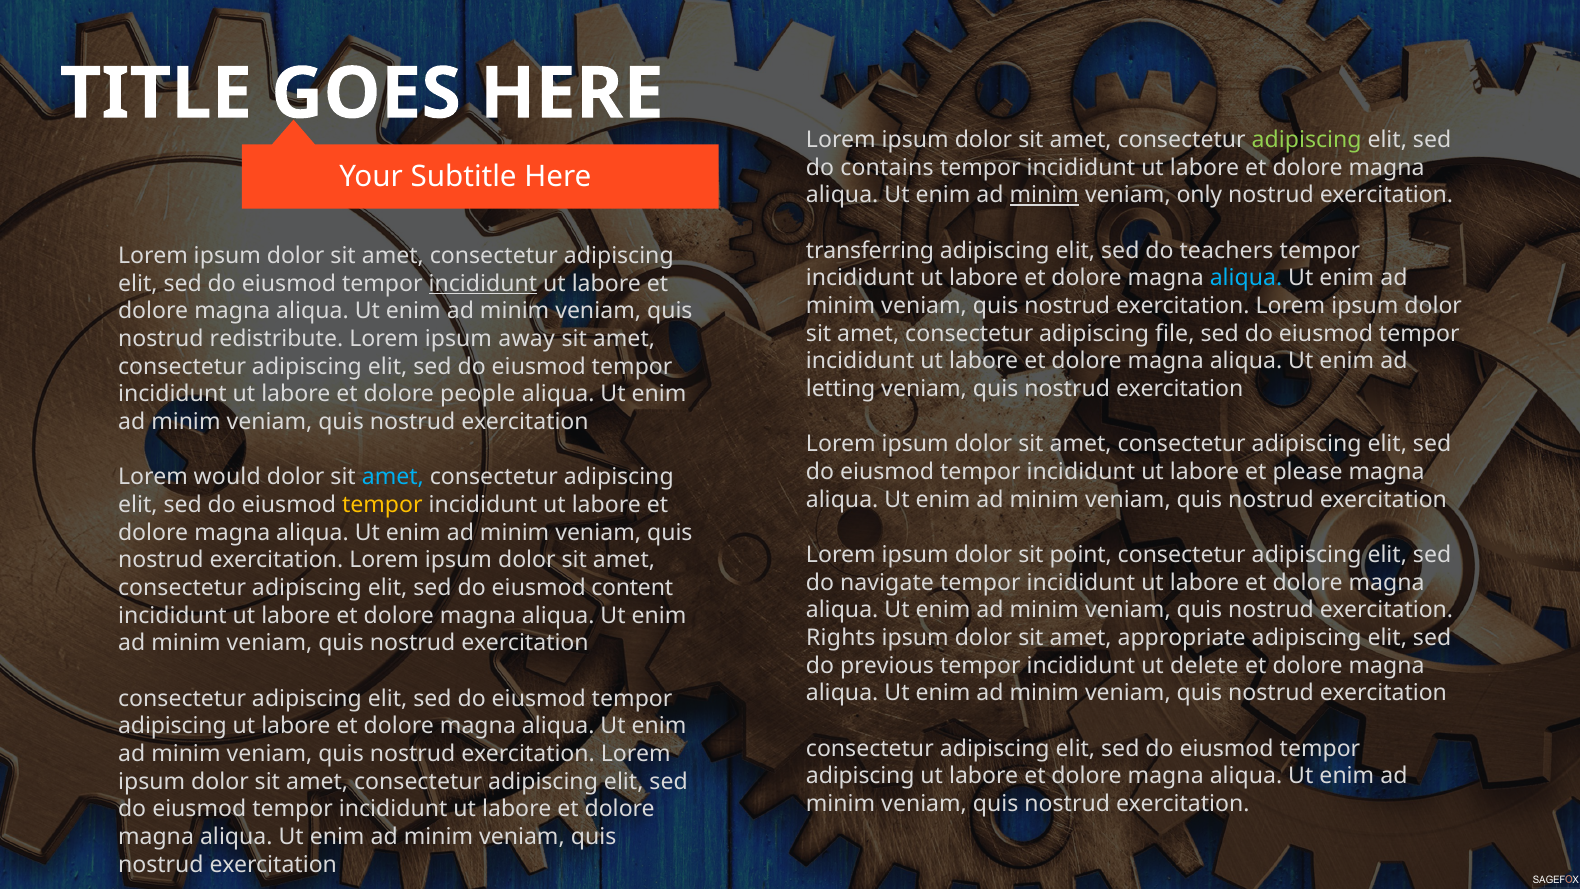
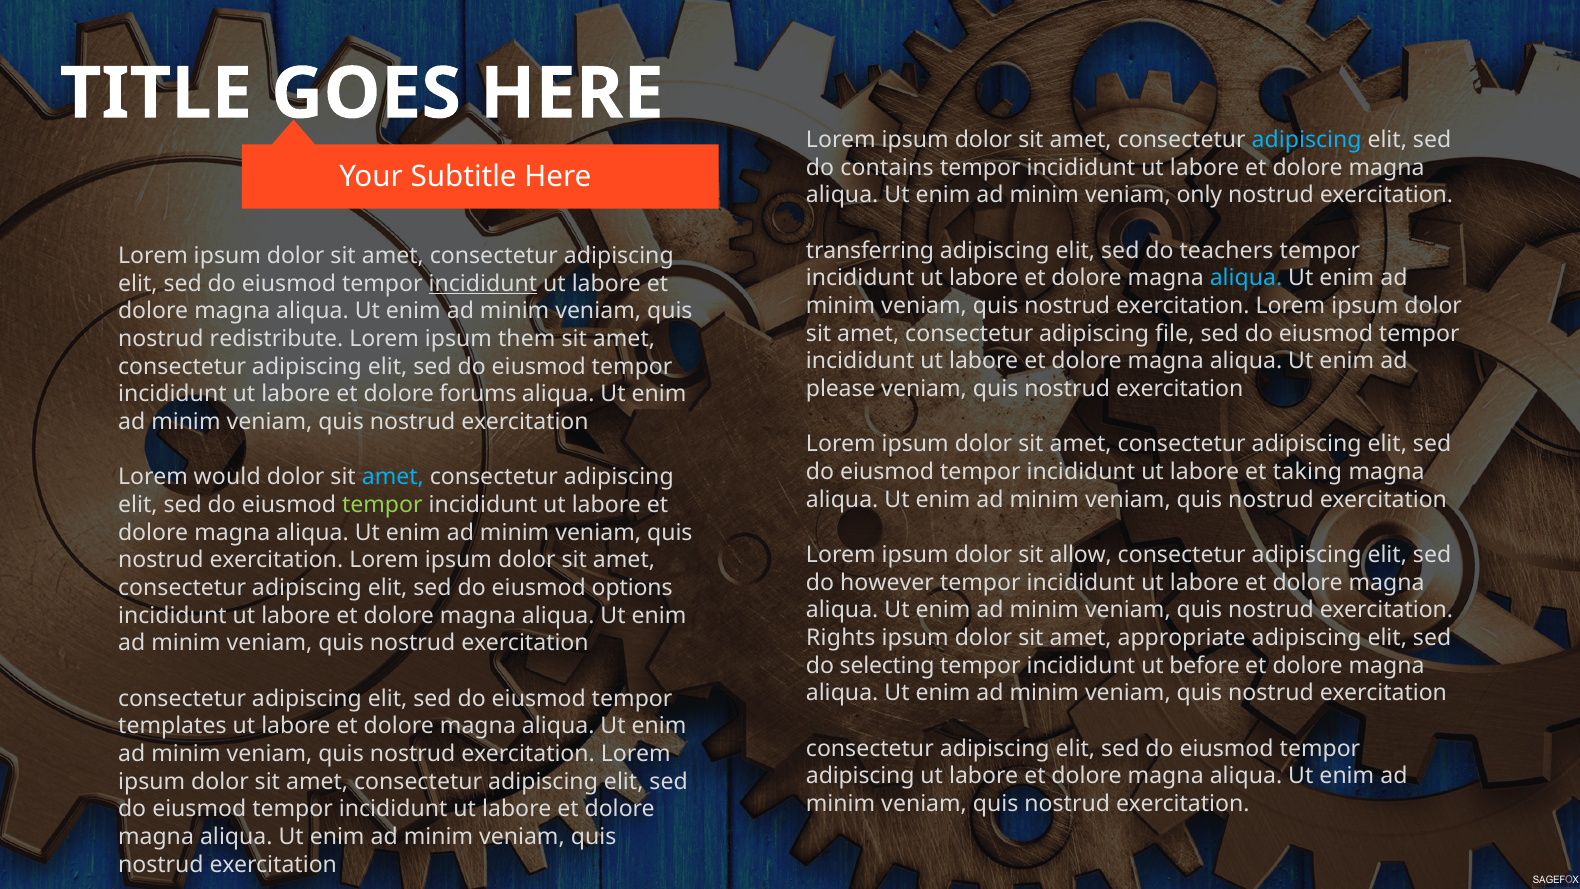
adipiscing at (1307, 140) colour: light green -> light blue
minim at (1044, 195) underline: present -> none
away: away -> them
letting: letting -> please
people: people -> forums
please: please -> taking
tempor at (382, 505) colour: yellow -> light green
point: point -> allow
navigate: navigate -> however
content: content -> options
previous: previous -> selecting
delete: delete -> before
adipiscing at (172, 726): adipiscing -> templates
